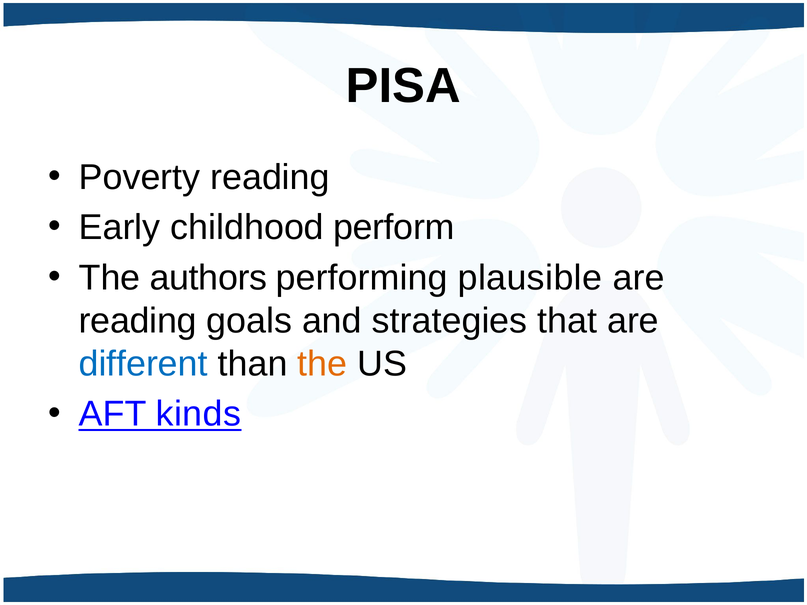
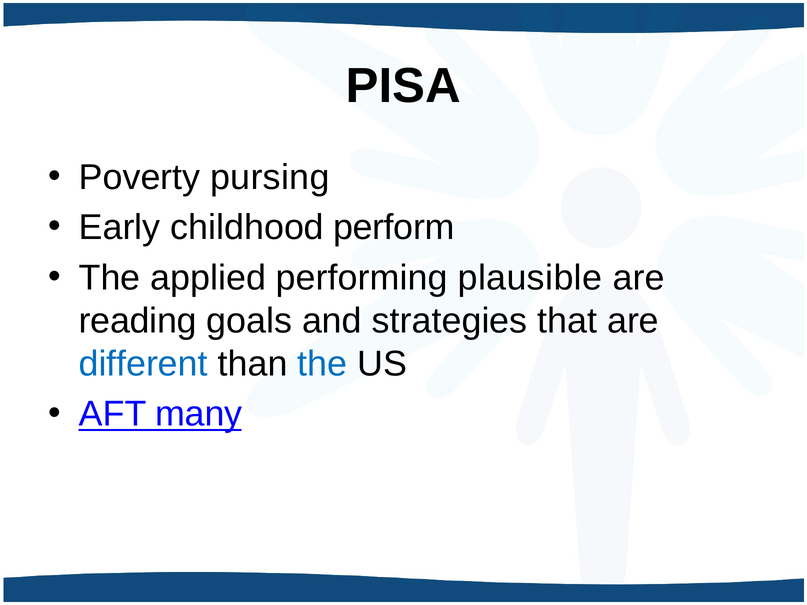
Poverty reading: reading -> pursing
authors: authors -> applied
the at (322, 364) colour: orange -> blue
kinds: kinds -> many
